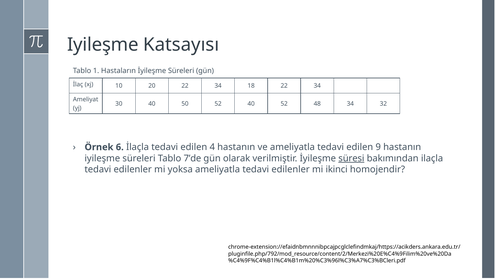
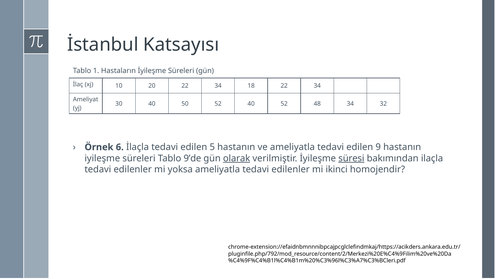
Iyileşme at (103, 45): Iyileşme -> İstanbul
4: 4 -> 5
7’de: 7’de -> 9’de
olarak underline: none -> present
